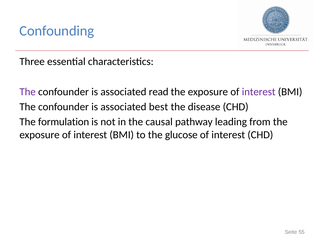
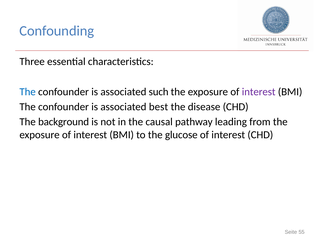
The at (28, 92) colour: purple -> blue
read: read -> such
formulation: formulation -> background
